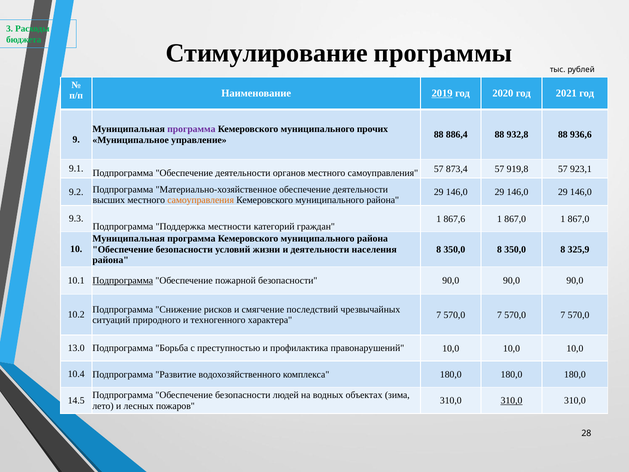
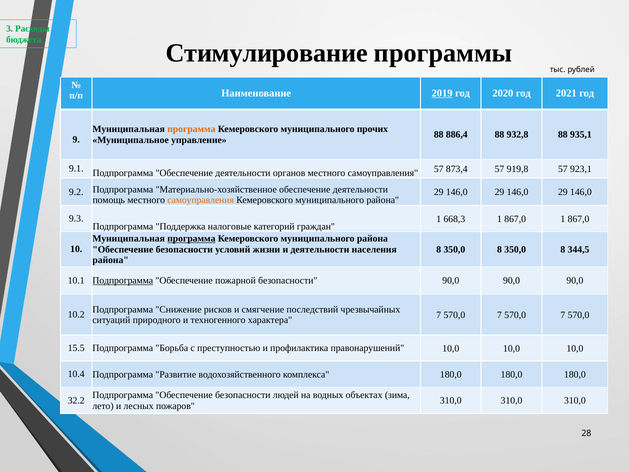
программа at (191, 129) colour: purple -> orange
936,6: 936,6 -> 935,1
высших: высших -> помощь
867,6: 867,6 -> 668,3
местности: местности -> налоговые
программа at (191, 239) underline: none -> present
325,9: 325,9 -> 344,5
13.0: 13.0 -> 15.5
14.5: 14.5 -> 32.2
310,0 at (512, 401) underline: present -> none
